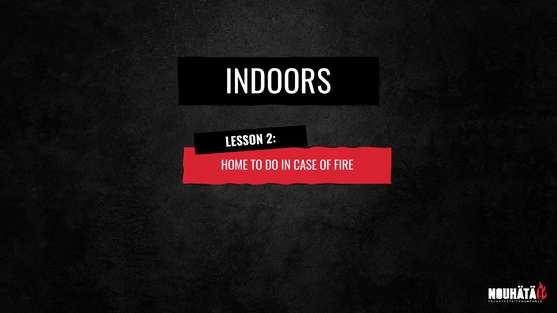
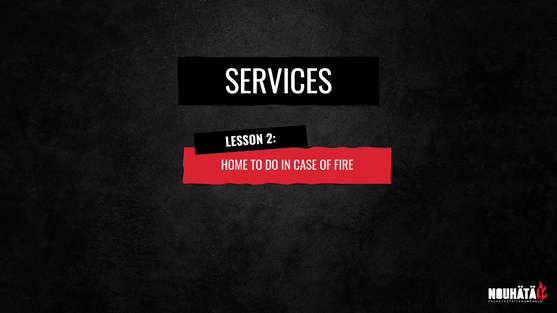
INDOORS: INDOORS -> SERVICES
